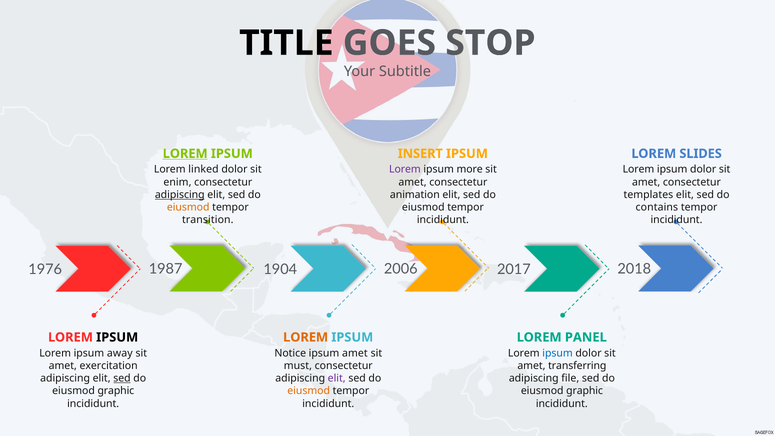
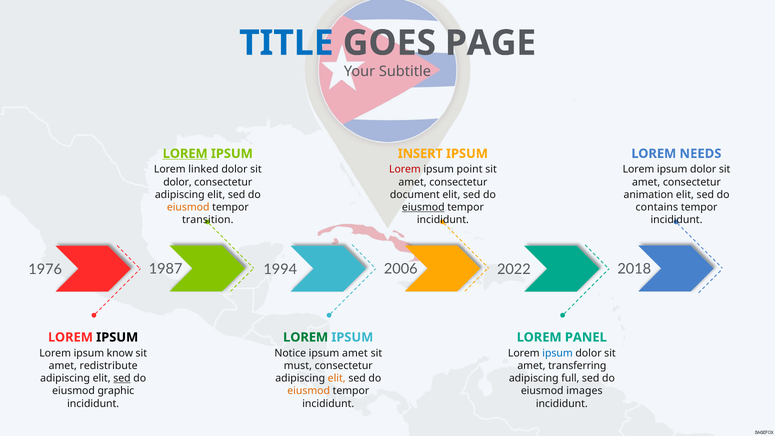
TITLE colour: black -> blue
STOP: STOP -> PAGE
SLIDES: SLIDES -> NEEDS
Lorem at (405, 169) colour: purple -> red
more: more -> point
enim at (177, 182): enim -> dolor
adipiscing at (180, 195) underline: present -> none
animation: animation -> document
templates: templates -> animation
eiusmod at (423, 207) underline: none -> present
1904: 1904 -> 1994
2017: 2017 -> 2022
LOREM at (306, 337) colour: orange -> green
away: away -> know
exercitation: exercitation -> redistribute
elit at (337, 378) colour: purple -> orange
file: file -> full
graphic at (585, 391): graphic -> images
